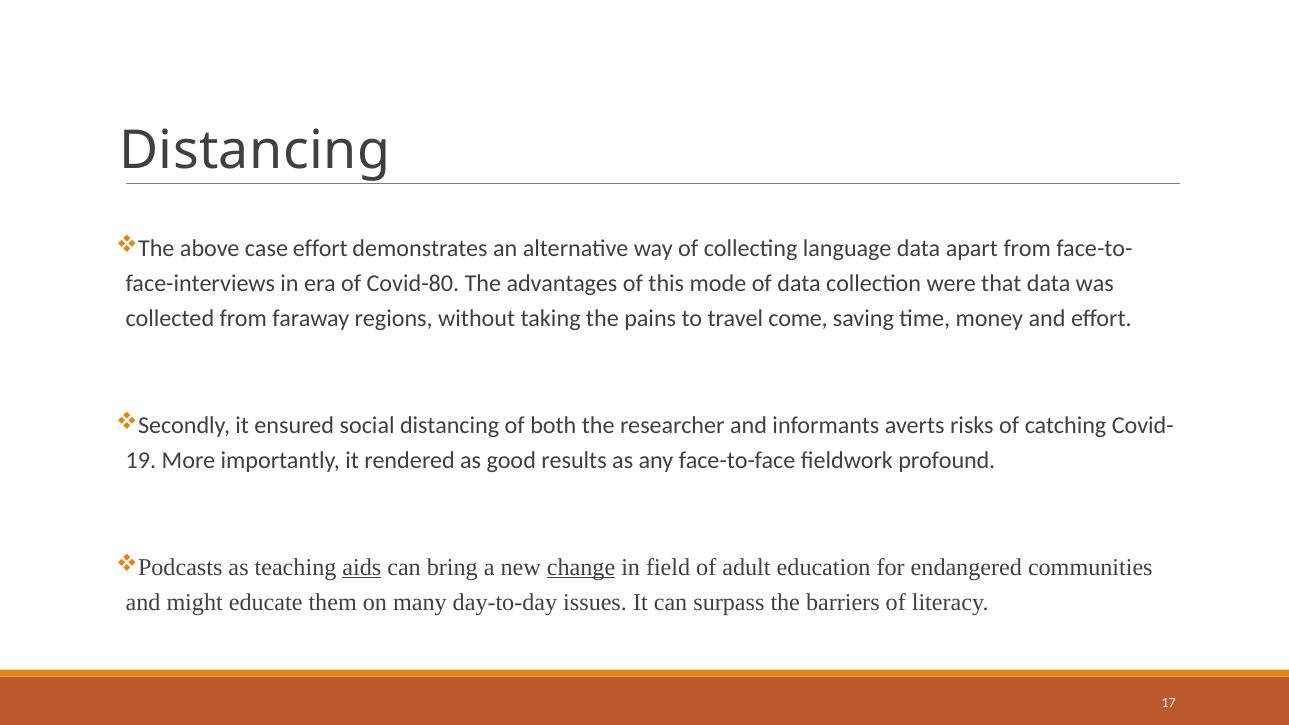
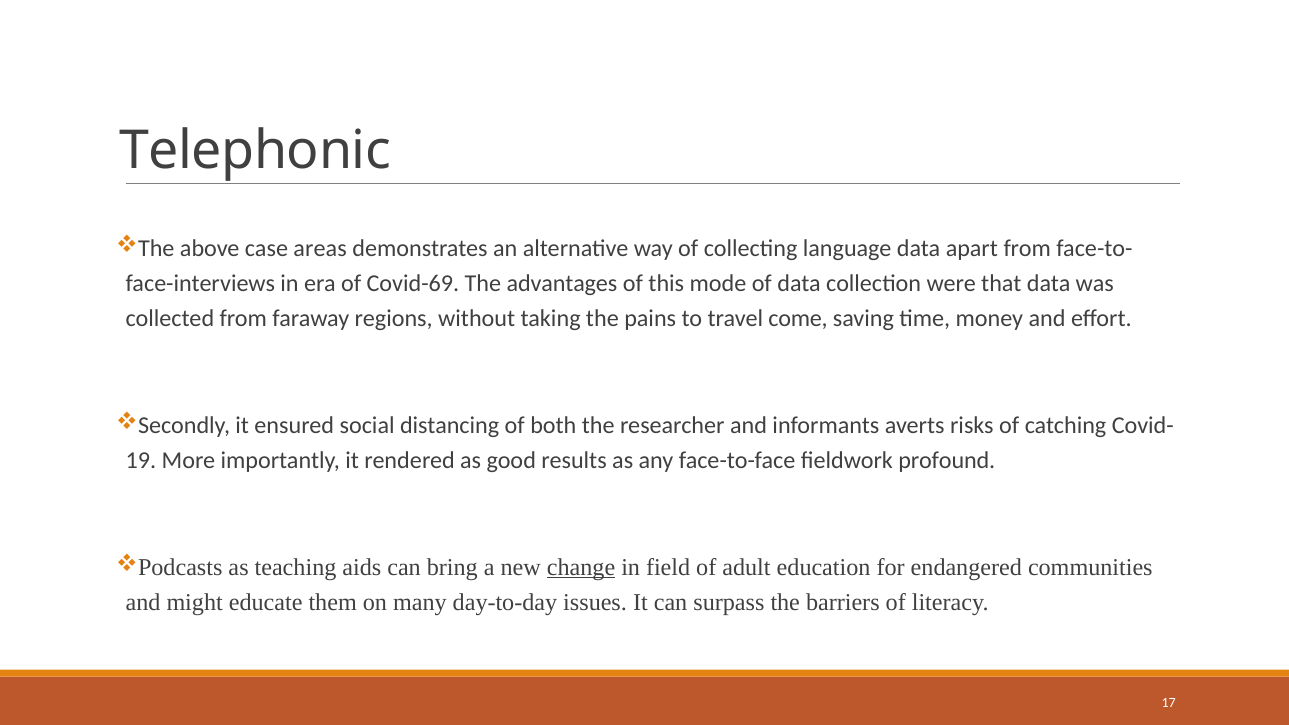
Distancing at (255, 151): Distancing -> Telephonic
case effort: effort -> areas
Covid-80: Covid-80 -> Covid-69
aids underline: present -> none
